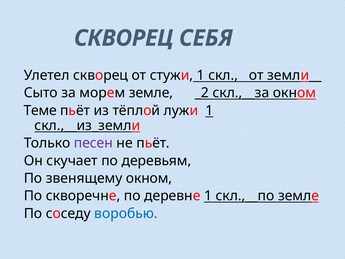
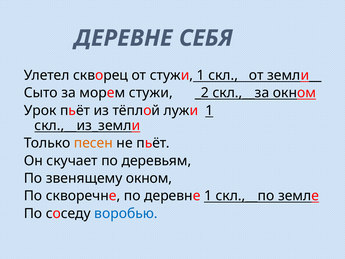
СКВОРЕЦ at (124, 38): СКВОРЕЦ -> ДЕРЕВНЕ
морем земле: земле -> стужи
Теме: Теме -> Урок
песен colour: purple -> orange
